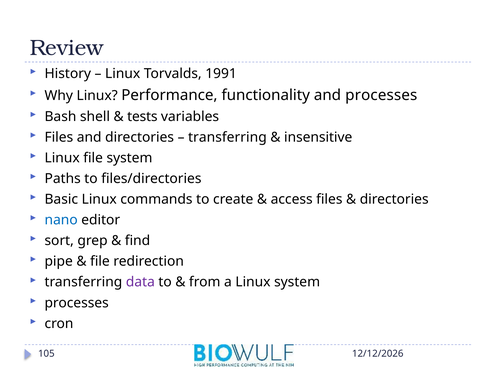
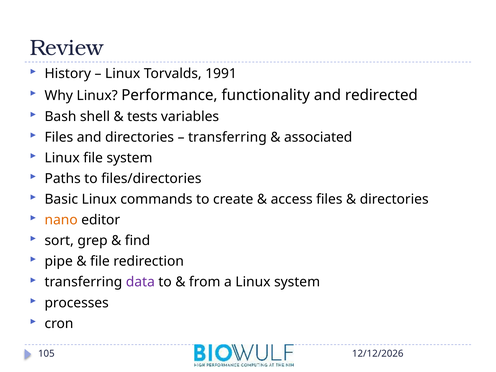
and processes: processes -> redirected
insensitive: insensitive -> associated
nano colour: blue -> orange
